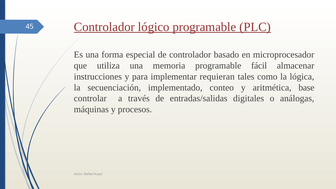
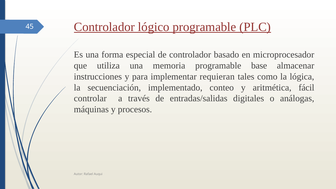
fácil: fácil -> base
base: base -> fácil
